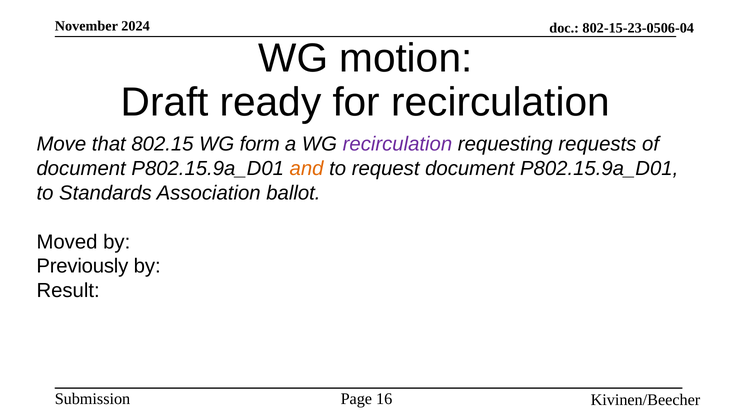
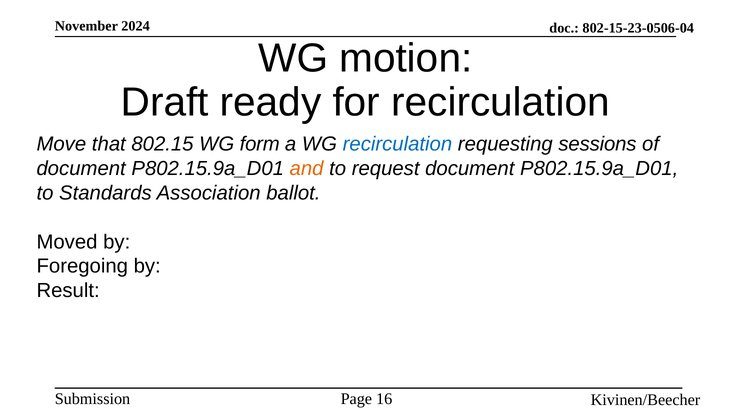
recirculation at (397, 144) colour: purple -> blue
requests: requests -> sessions
Previously: Previously -> Foregoing
